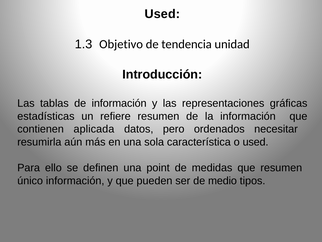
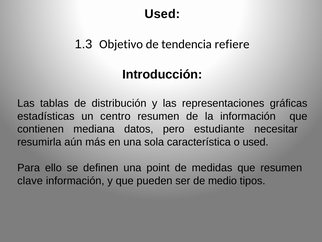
unidad: unidad -> refiere
de información: información -> distribución
refiere: refiere -> centro
aplicada: aplicada -> mediana
ordenados: ordenados -> estudiante
único: único -> clave
